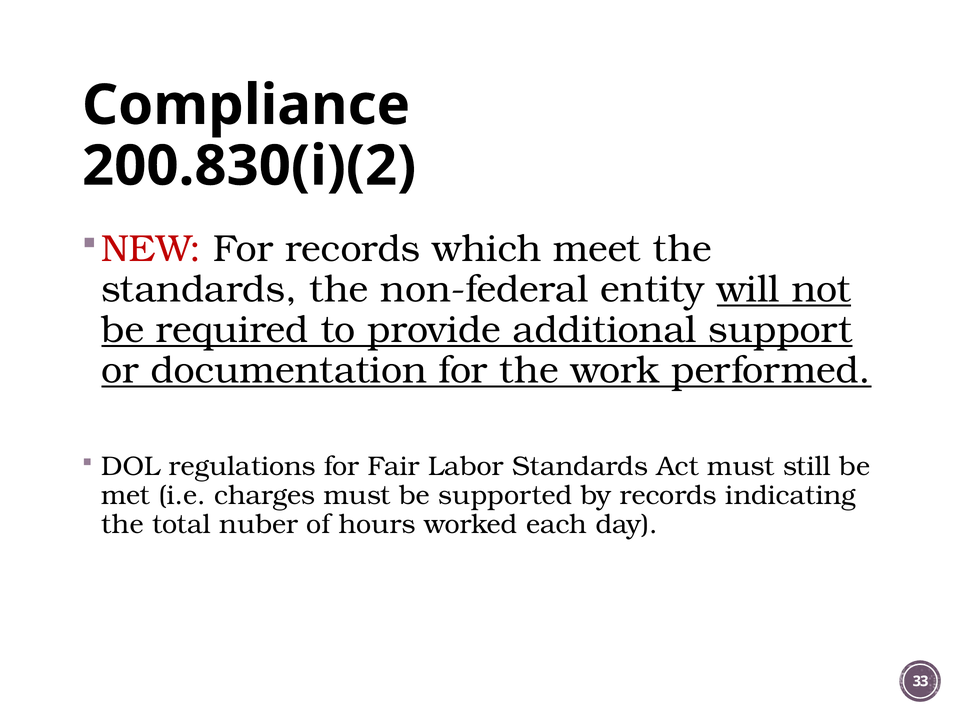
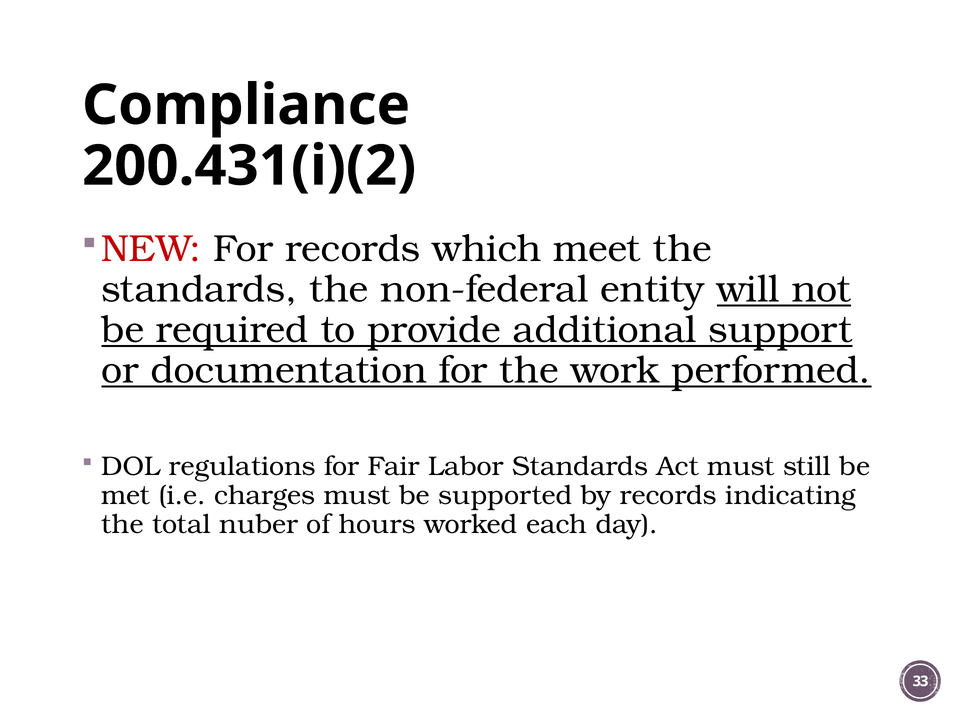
200.830(i)(2: 200.830(i)(2 -> 200.431(i)(2
